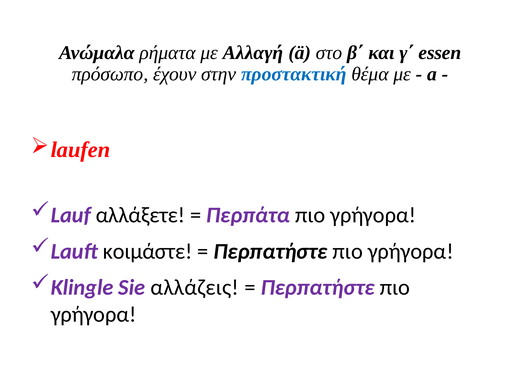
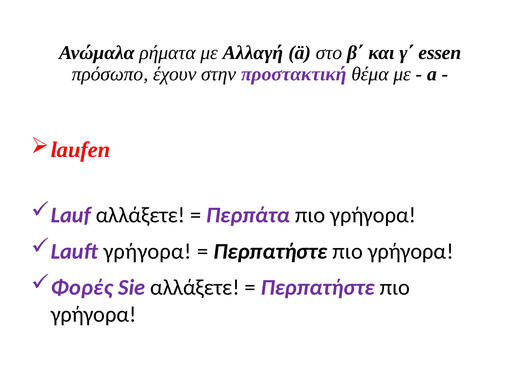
προστακτική colour: blue -> purple
Lauft κοιμάστε: κοιμάστε -> γρήγορα
Klingle: Klingle -> Φορές
Sie αλλάζεις: αλλάζεις -> αλλάξετε
